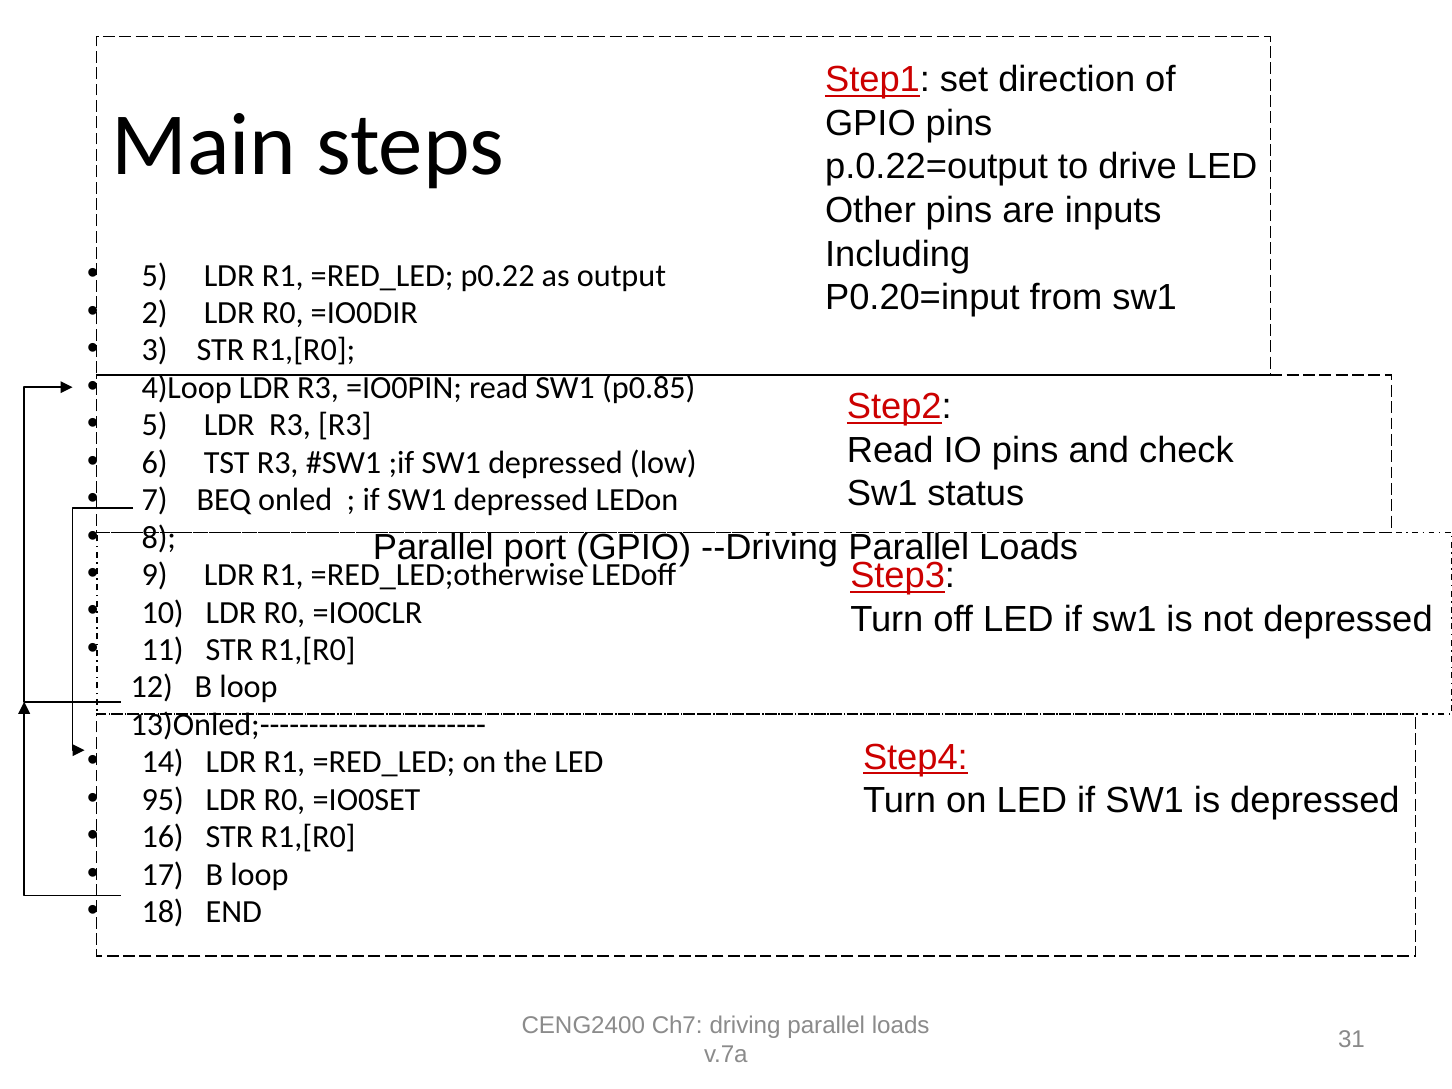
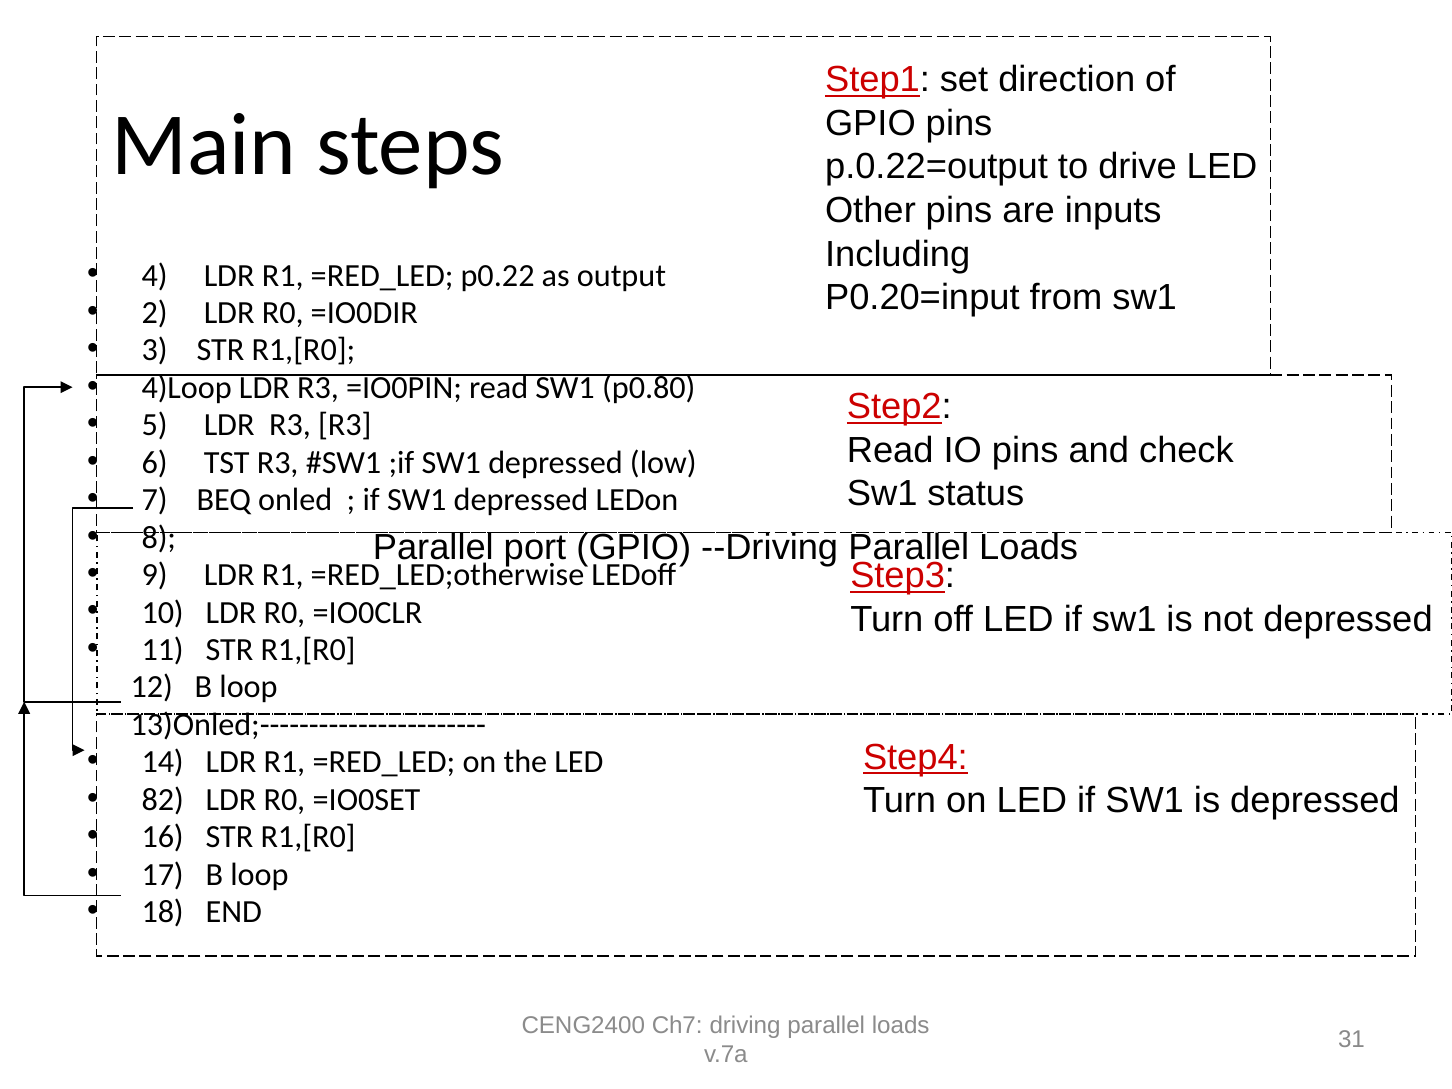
5 at (155, 275): 5 -> 4
p0.85: p0.85 -> p0.80
95: 95 -> 82
